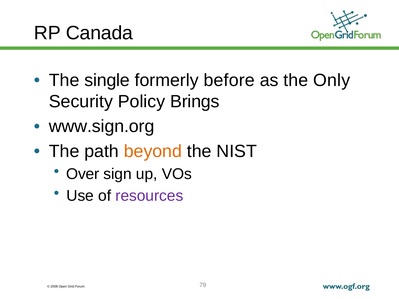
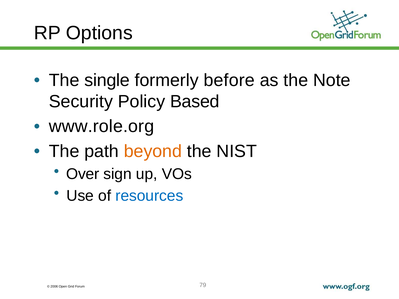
Canada: Canada -> Options
Only: Only -> Note
Brings: Brings -> Based
www.sign.org: www.sign.org -> www.role.org
resources colour: purple -> blue
